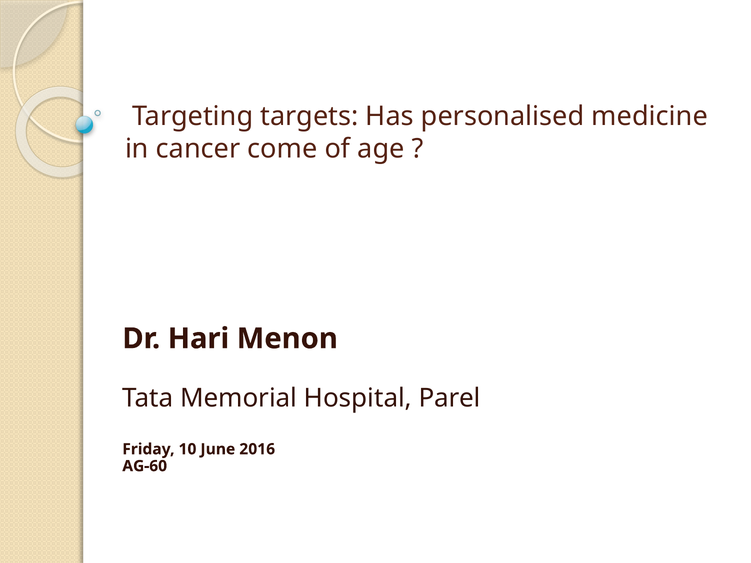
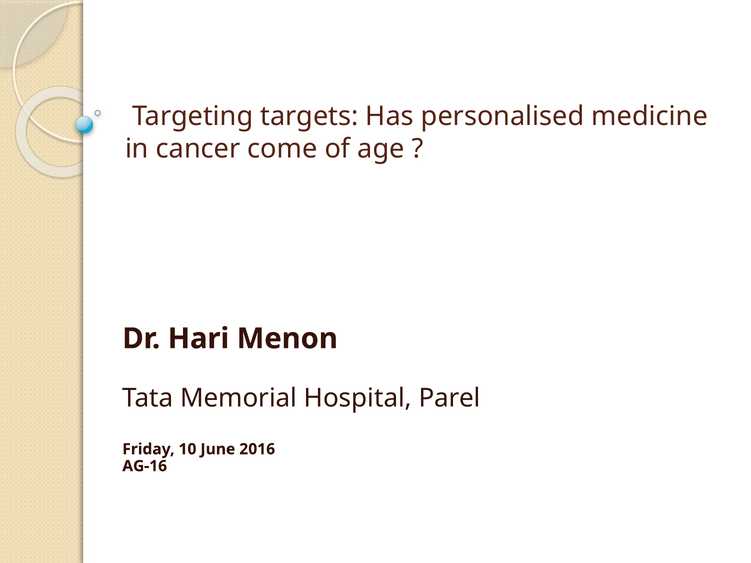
AG-60: AG-60 -> AG-16
